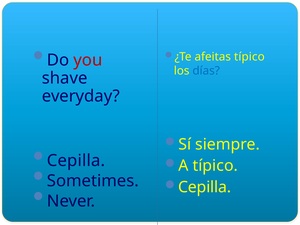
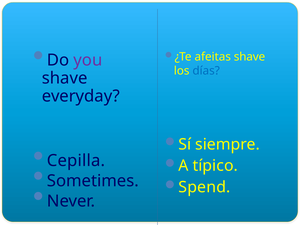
you colour: red -> purple
afeitas típico: típico -> shave
Cepilla at (205, 187): Cepilla -> Spend
